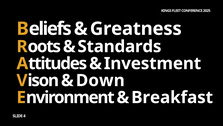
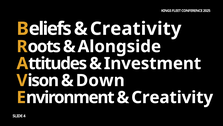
Greatness at (136, 29): Greatness -> Creativity
Standards: Standards -> Alongside
Breakfast at (172, 97): Breakfast -> Creativity
